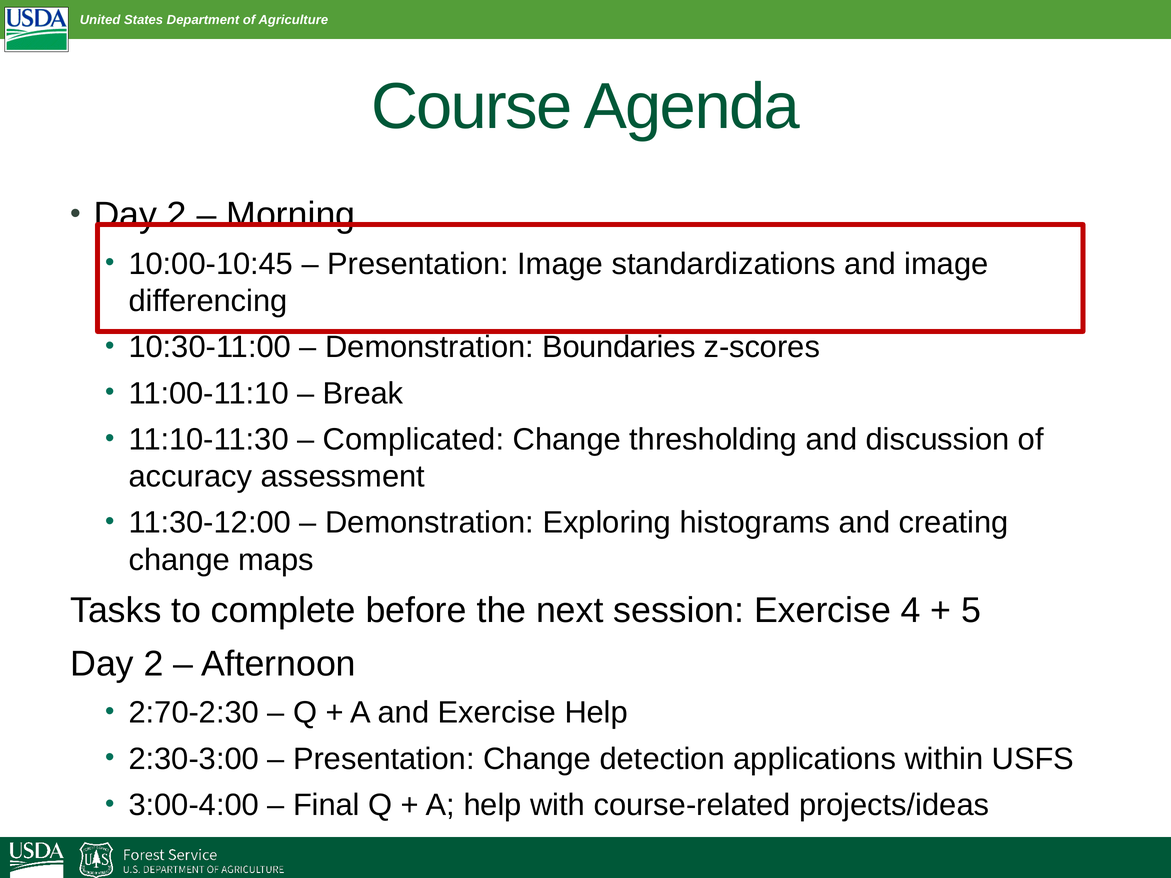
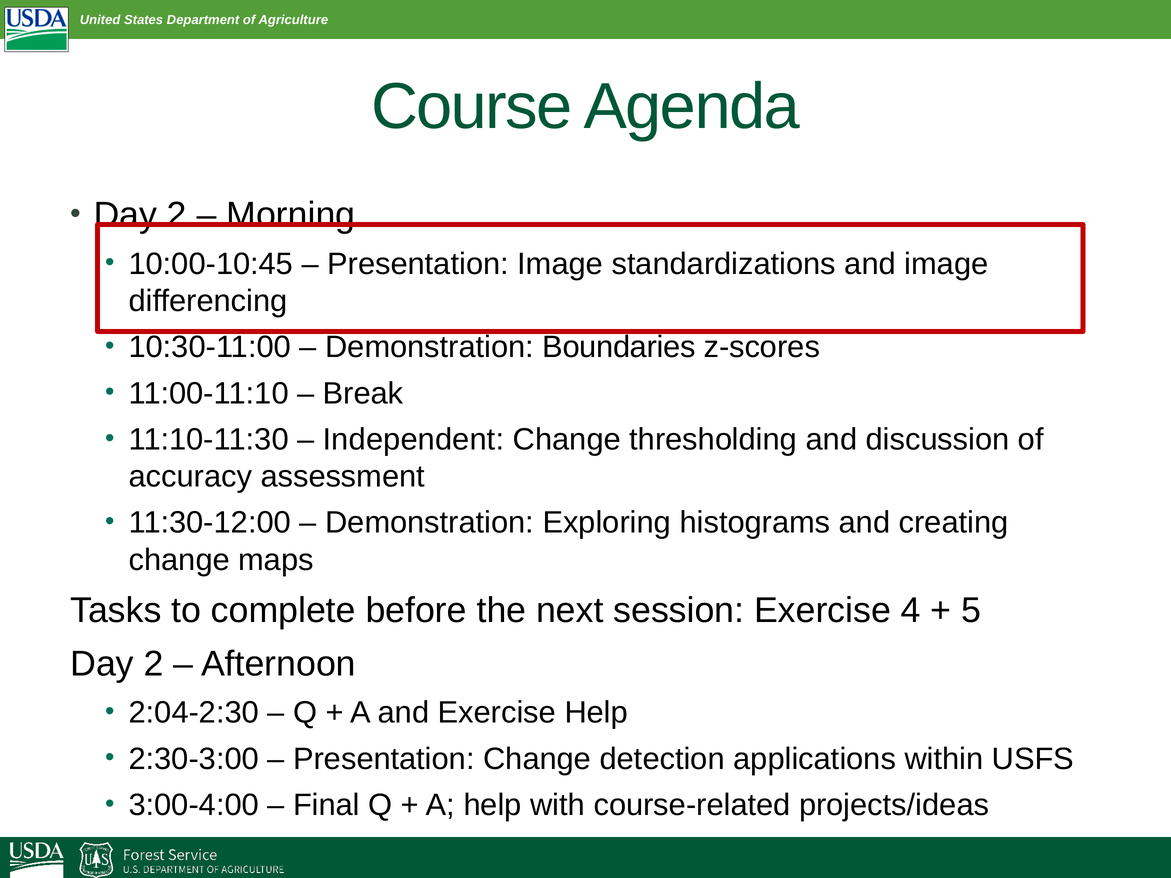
Complicated: Complicated -> Independent
2:70-2:30: 2:70-2:30 -> 2:04-2:30
